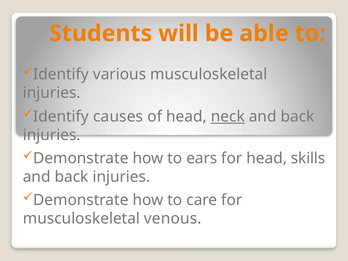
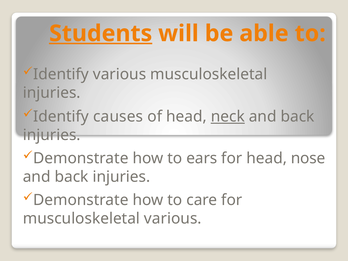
Students underline: none -> present
skills: skills -> nose
musculoskeletal venous: venous -> various
